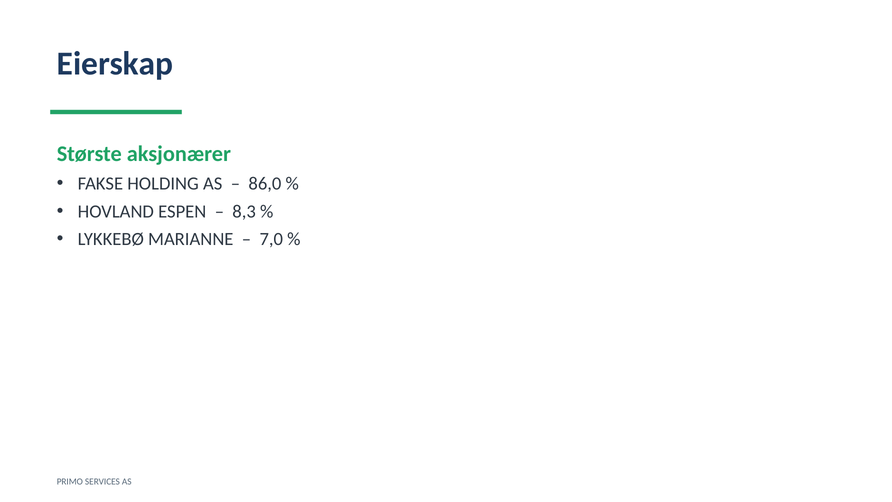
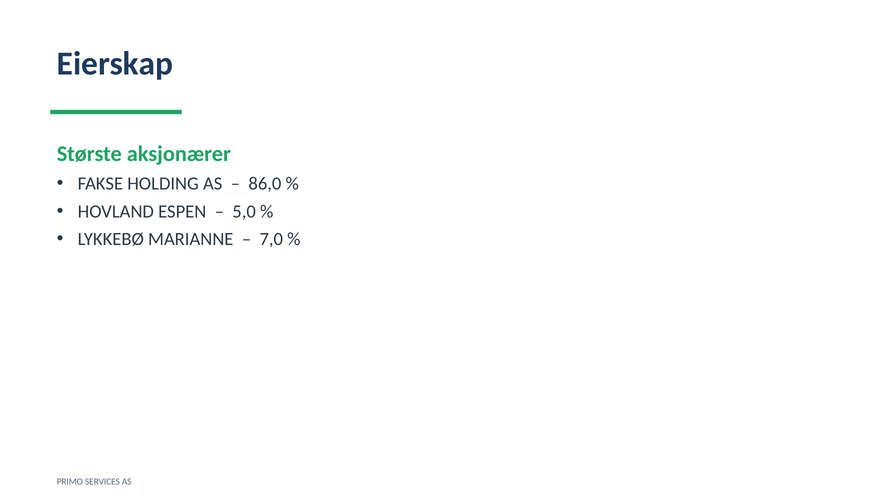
8,3: 8,3 -> 5,0
